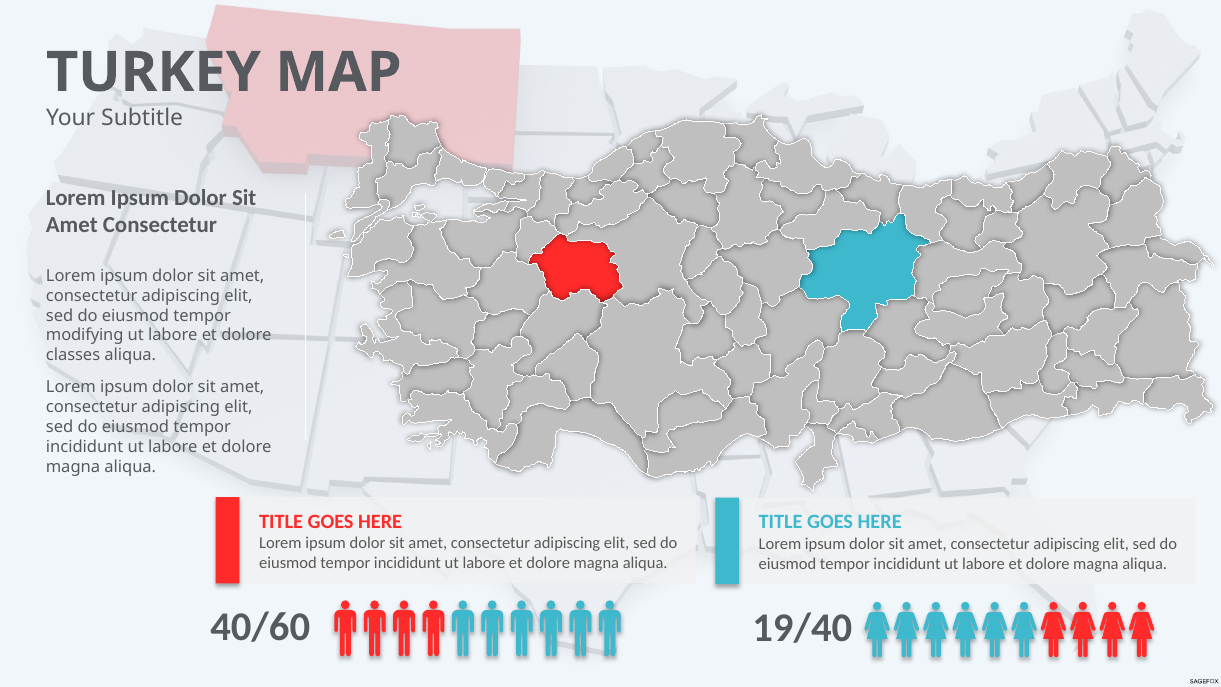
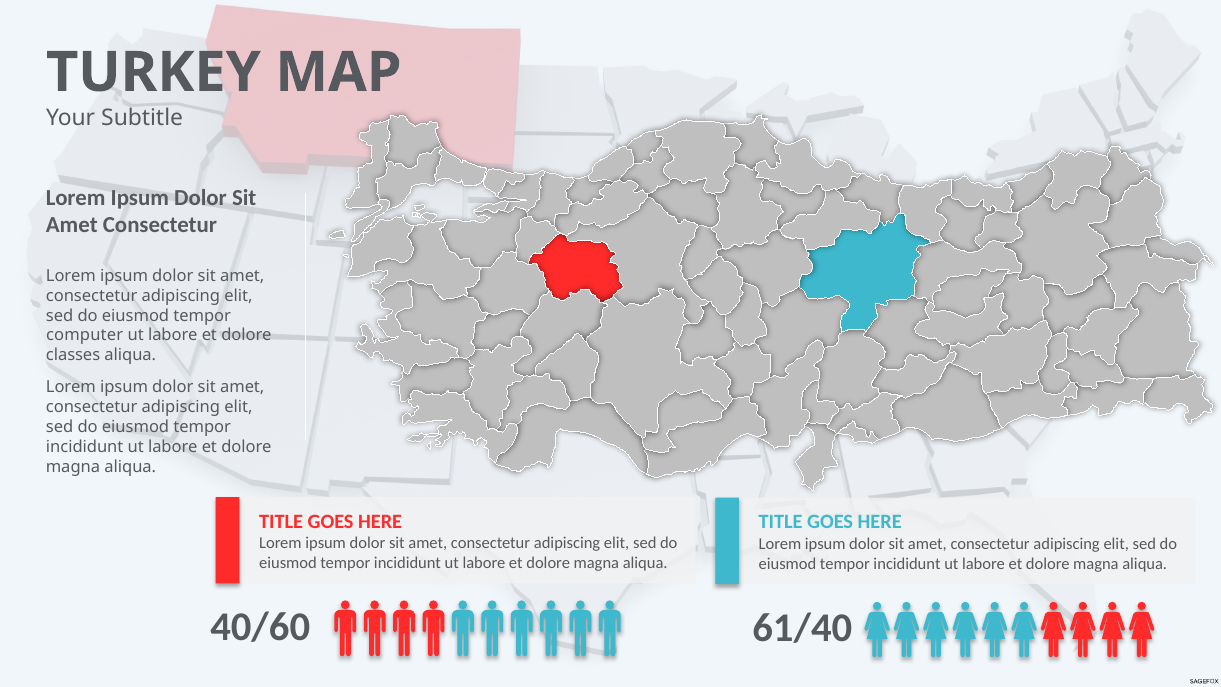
modifying: modifying -> computer
19/40: 19/40 -> 61/40
